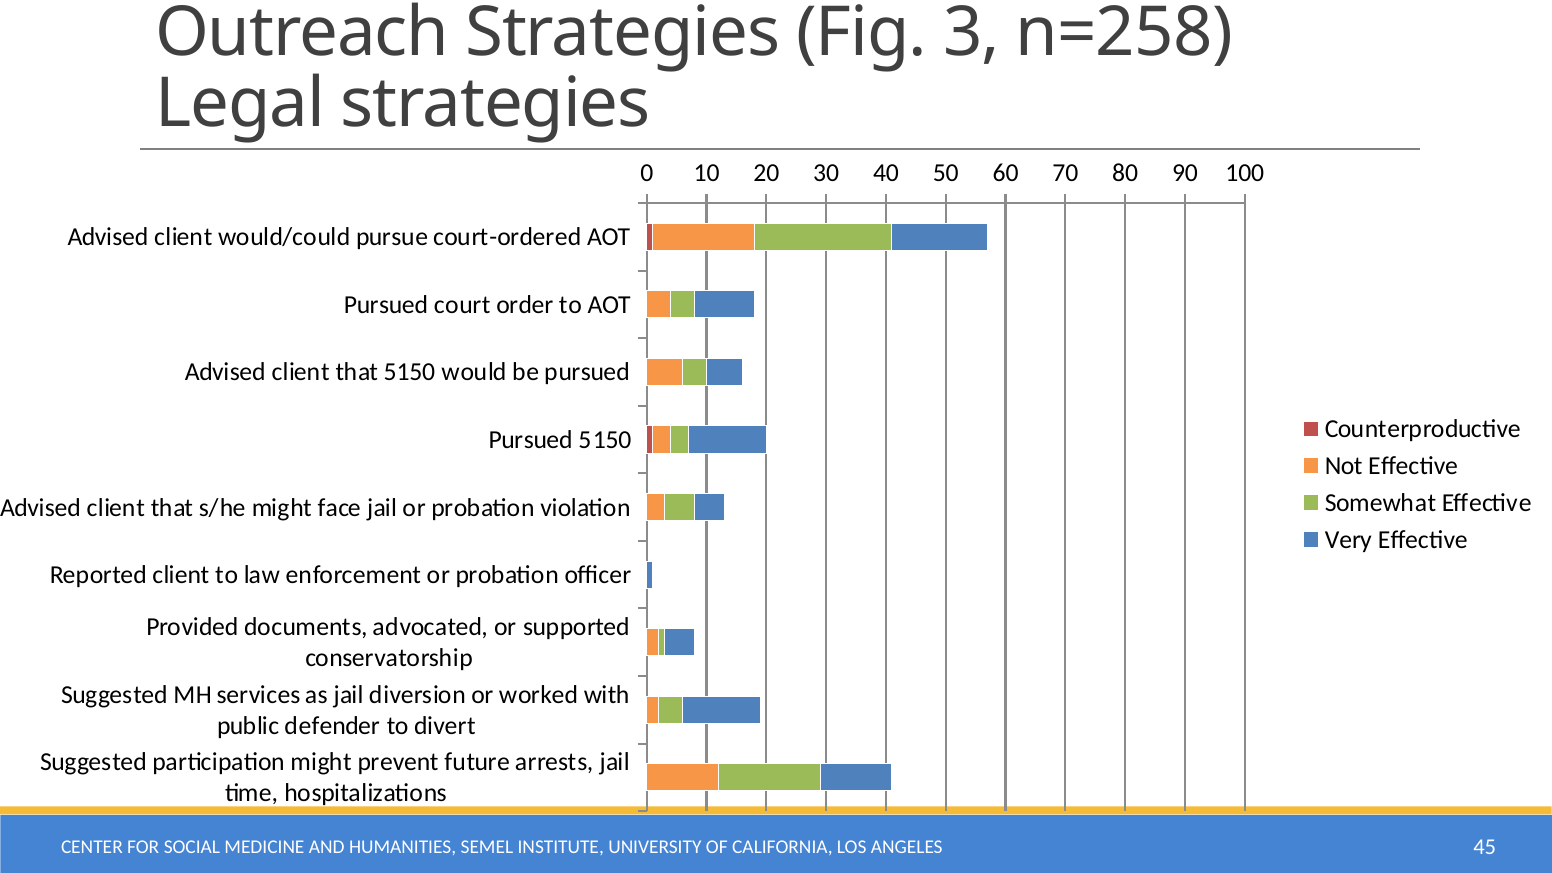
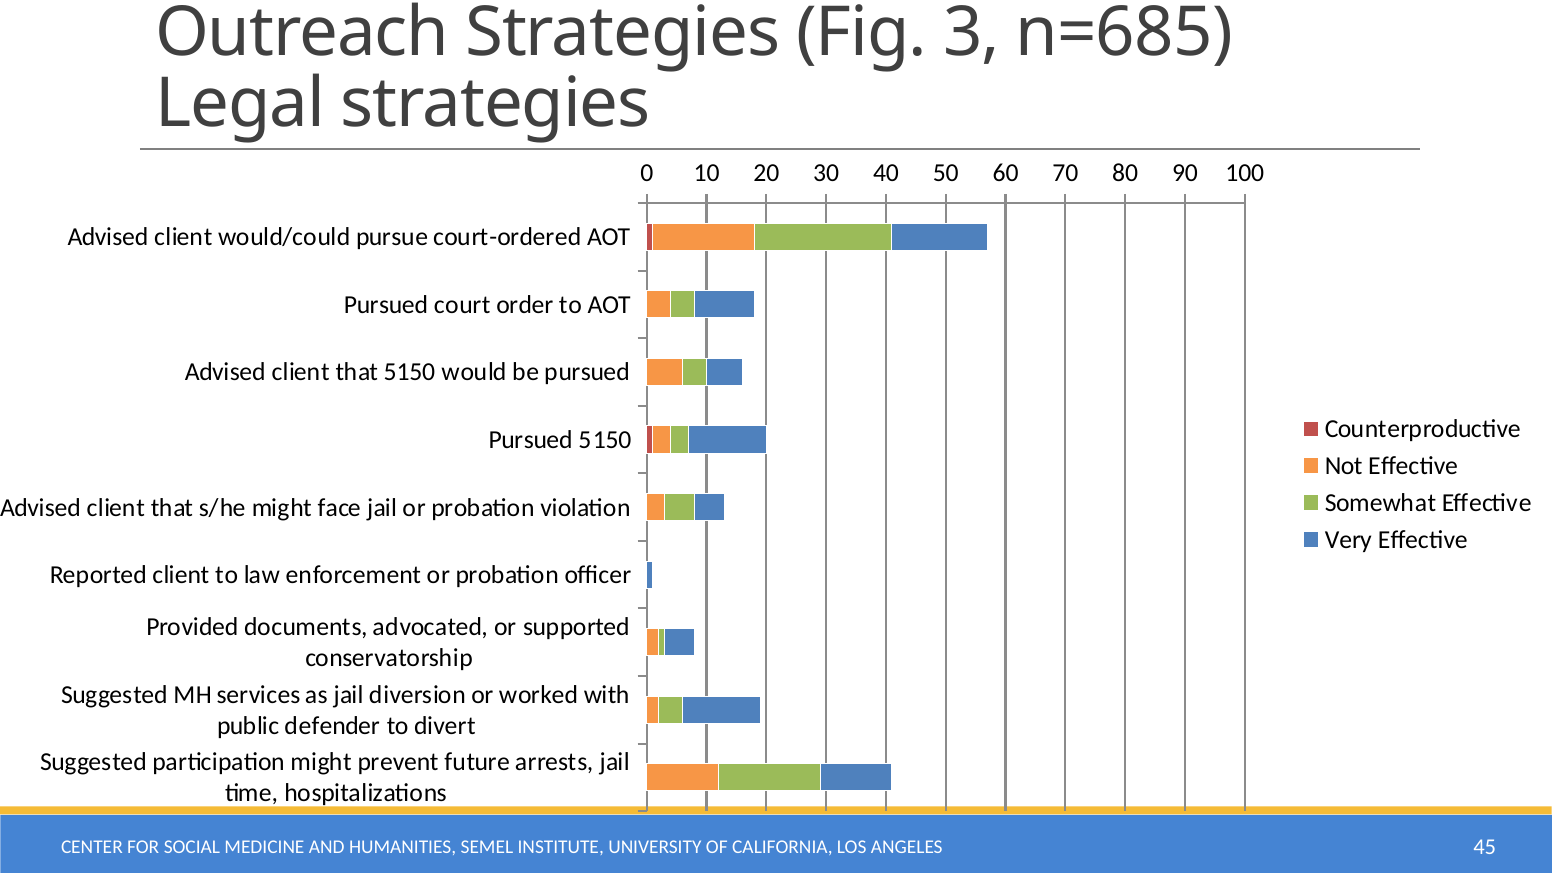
n=258: n=258 -> n=685
